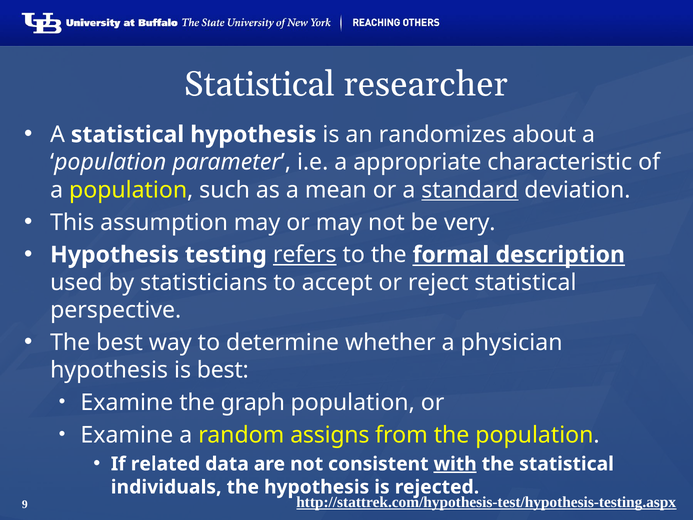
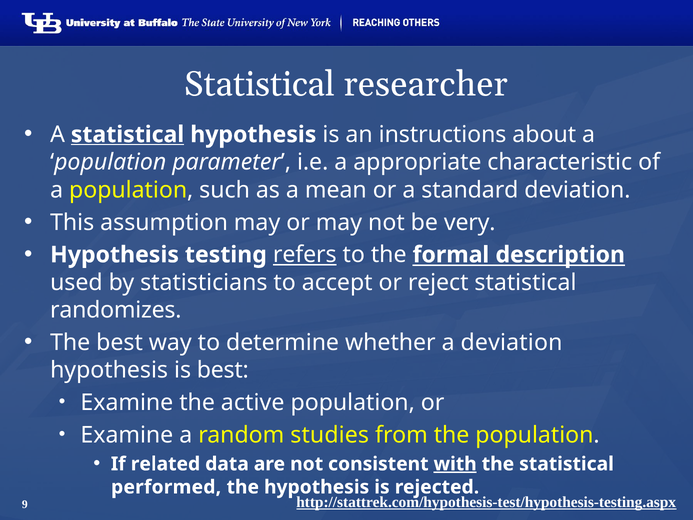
statistical at (128, 135) underline: none -> present
randomizes: randomizes -> instructions
standard underline: present -> none
perspective: perspective -> randomizes
a physician: physician -> deviation
graph: graph -> active
assigns: assigns -> studies
individuals: individuals -> performed
